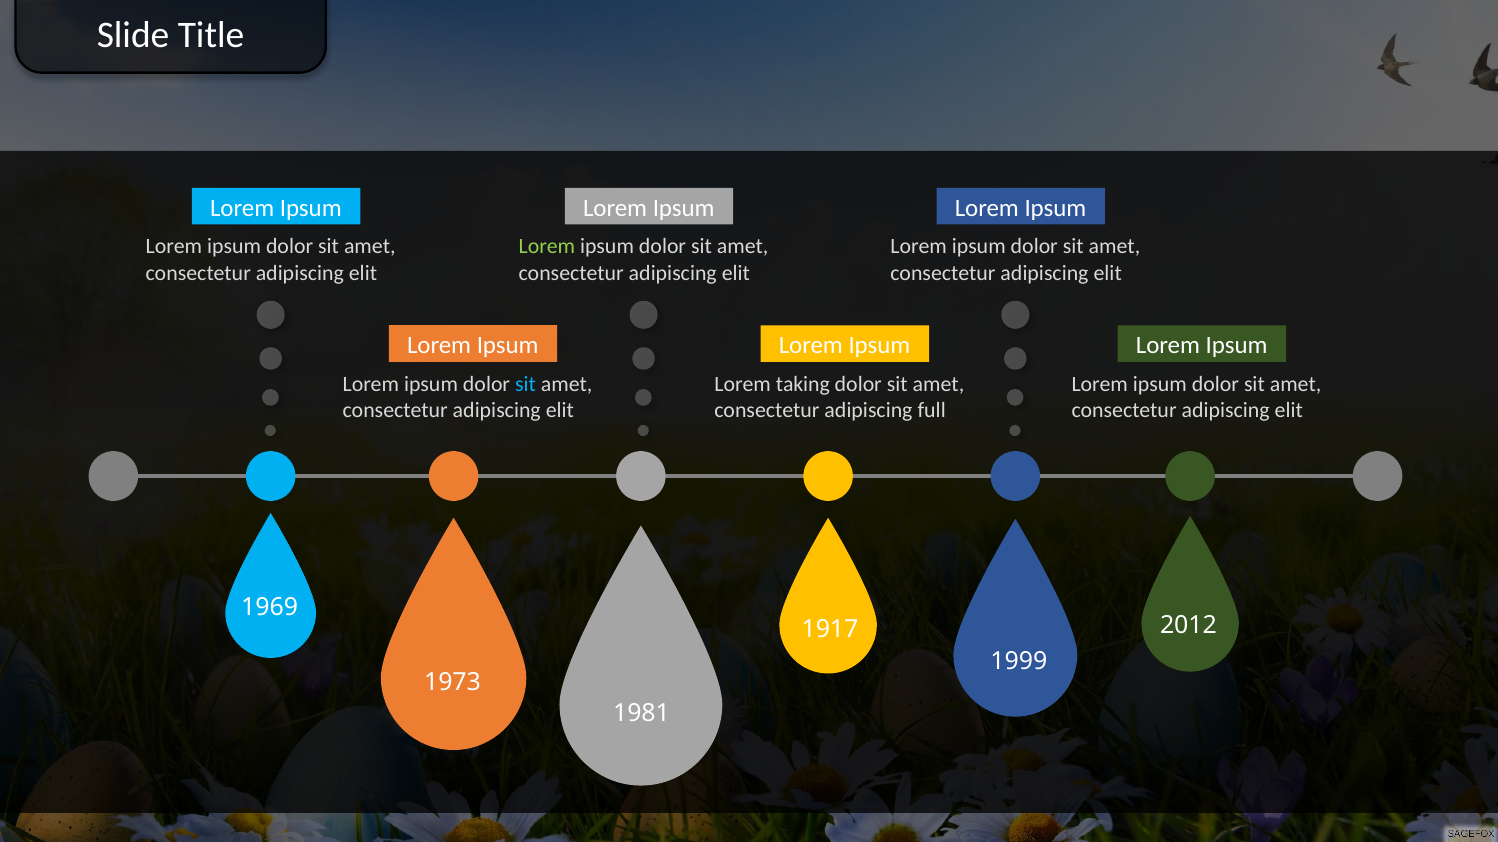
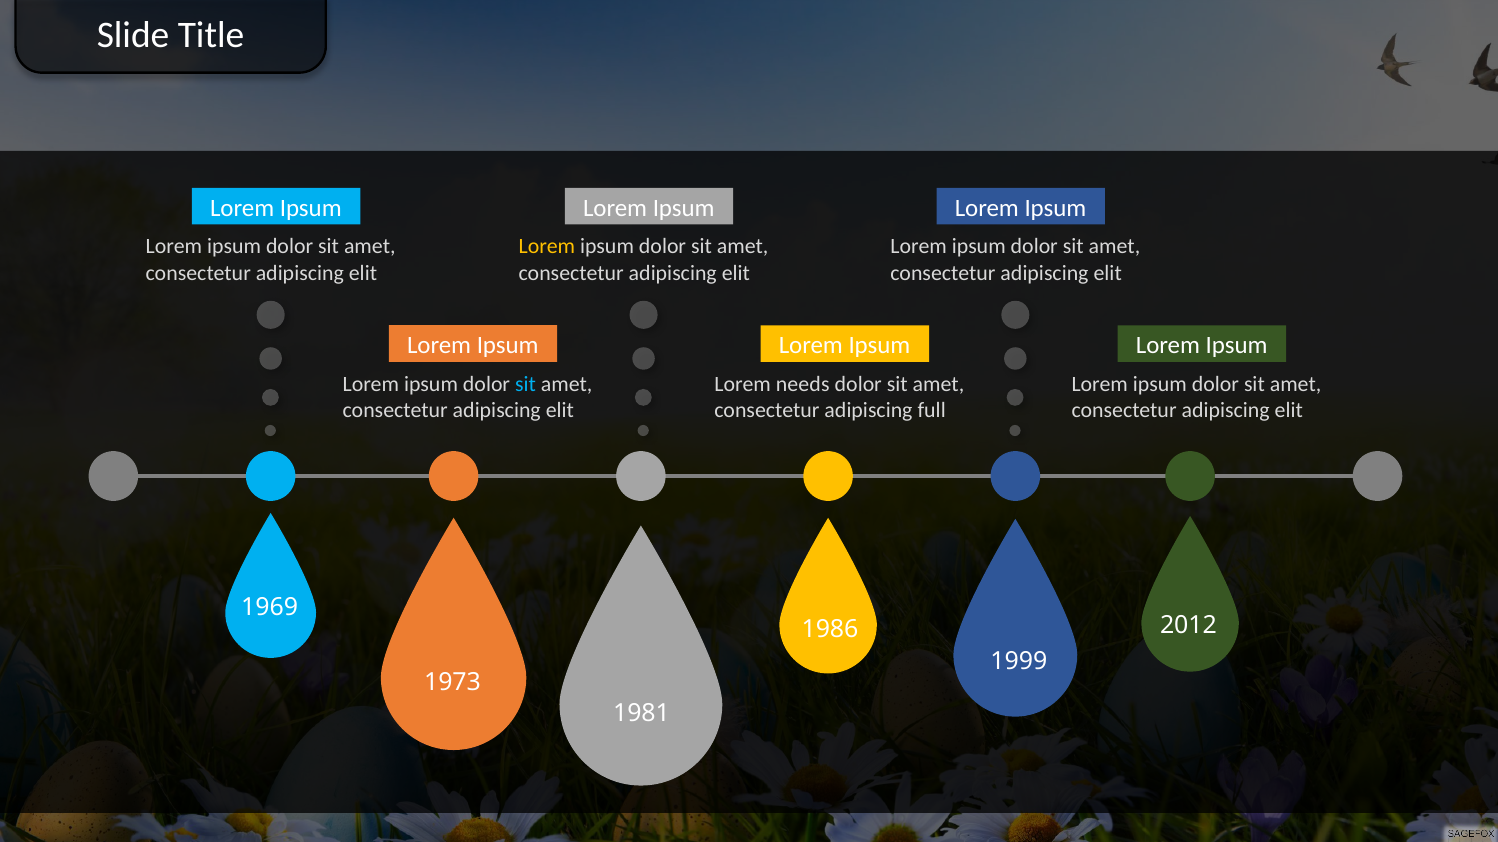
Lorem at (547, 247) colour: light green -> yellow
taking: taking -> needs
1917: 1917 -> 1986
